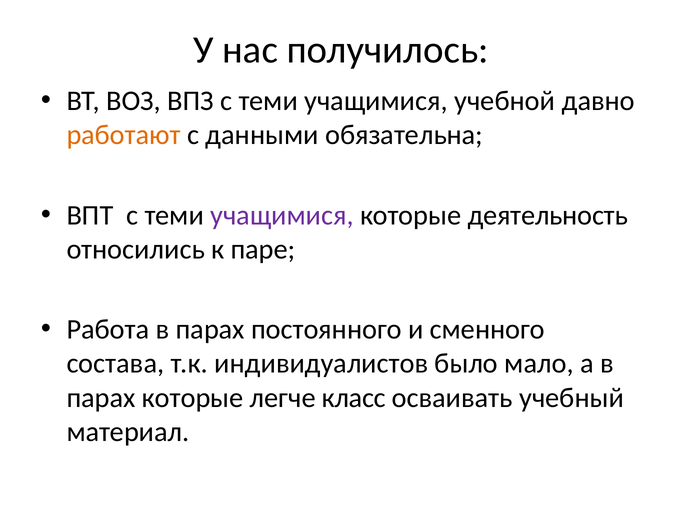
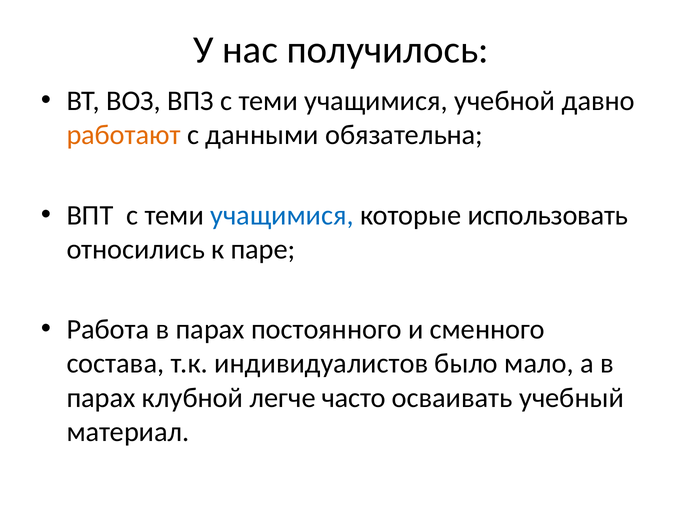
учащимися at (282, 215) colour: purple -> blue
деятельность: деятельность -> использовать
парах которые: которые -> клубной
класс: класс -> часто
